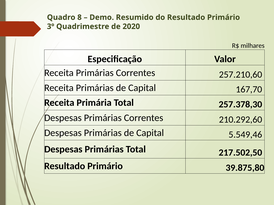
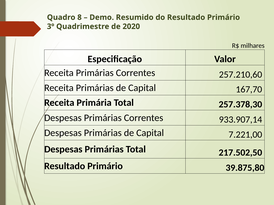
210.292,60: 210.292,60 -> 933.907,14
5.549,46: 5.549,46 -> 7.221,00
